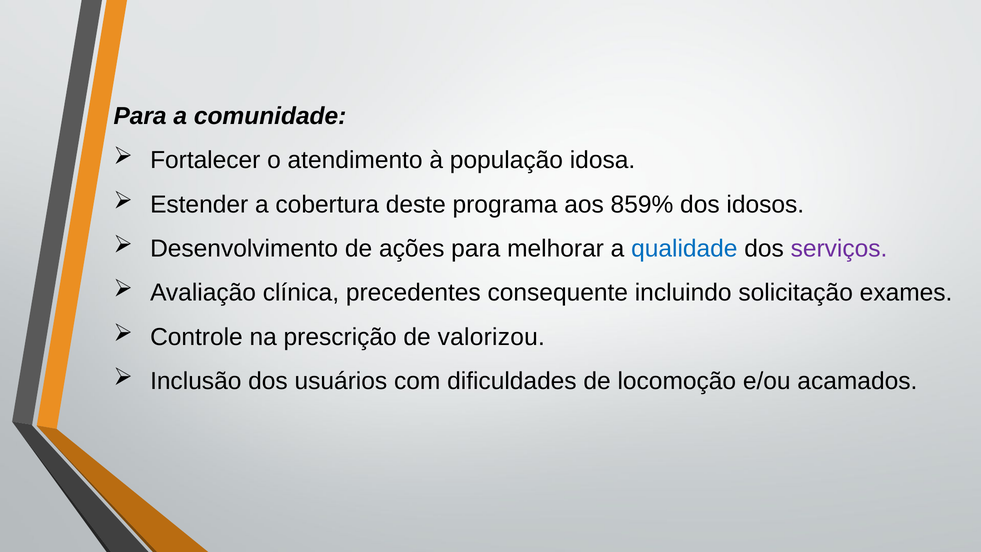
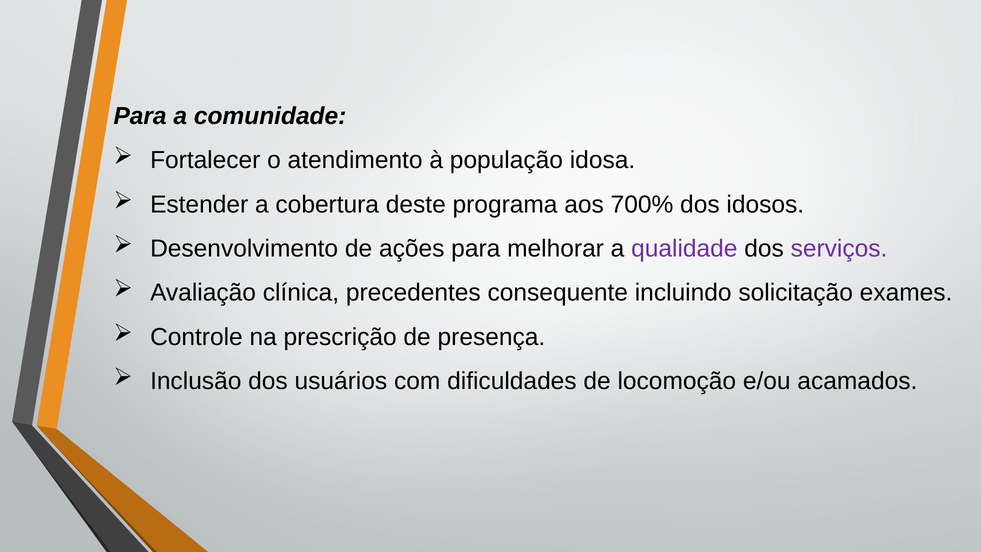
859%: 859% -> 700%
qualidade colour: blue -> purple
valorizou: valorizou -> presença
